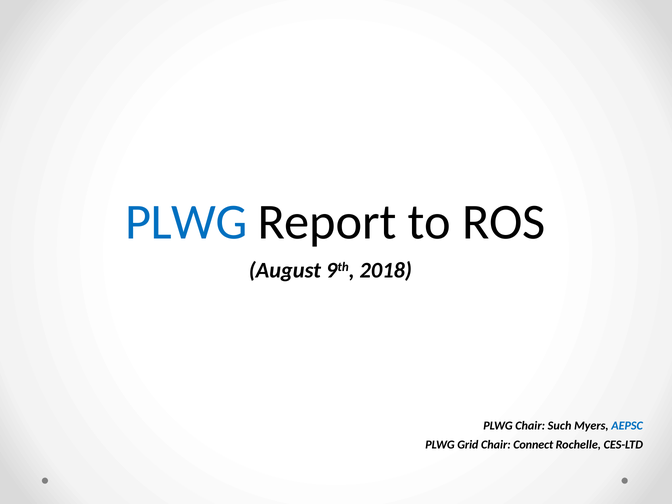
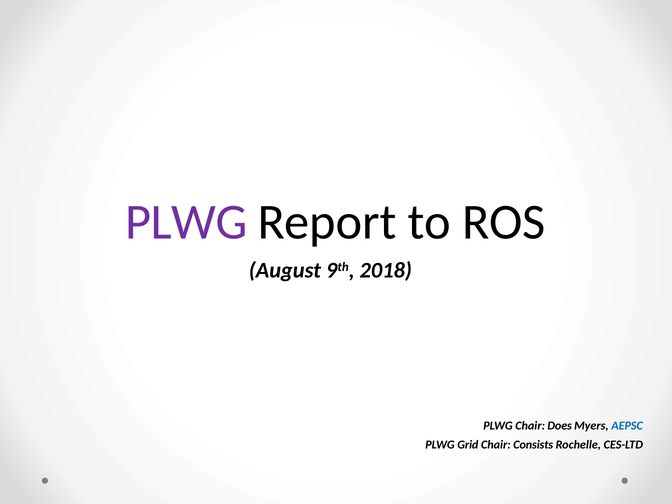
PLWG at (186, 222) colour: blue -> purple
Such: Such -> Does
Connect: Connect -> Consists
